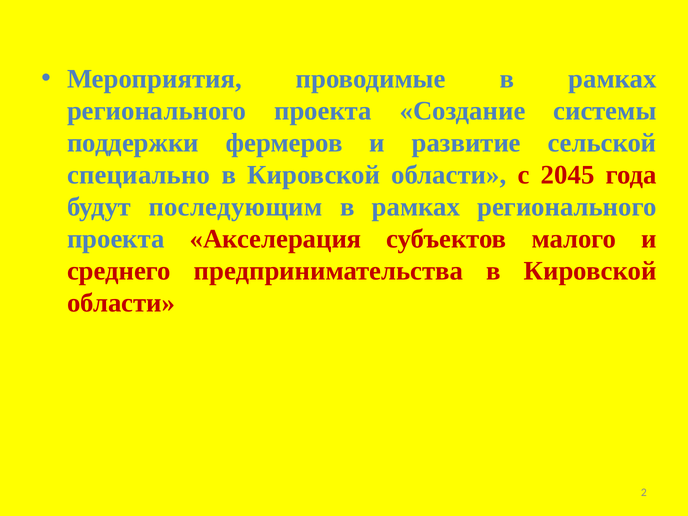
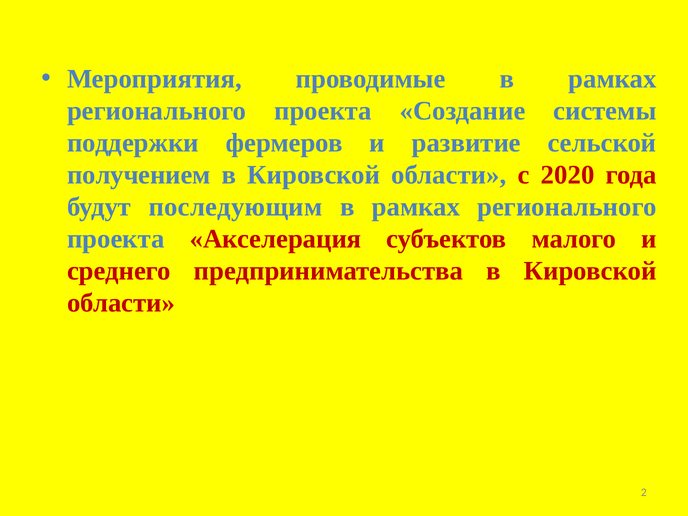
специально: специально -> получением
2045: 2045 -> 2020
